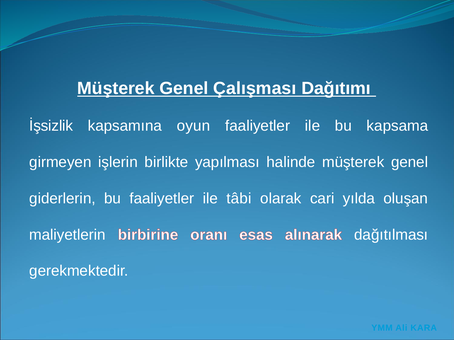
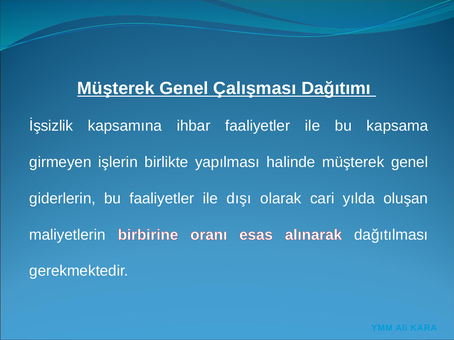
oyun: oyun -> ihbar
tâbi: tâbi -> dışı
